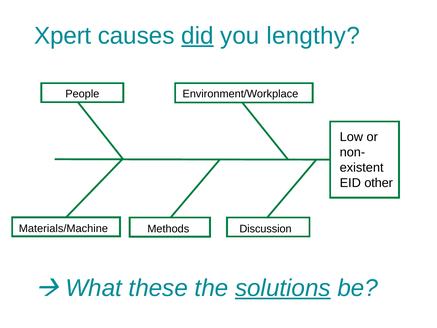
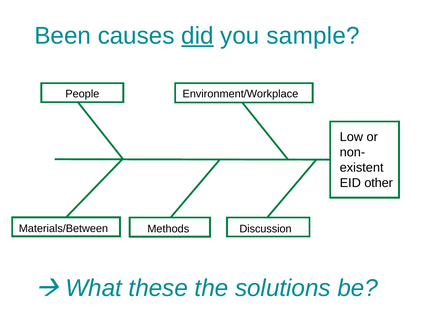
Xpert: Xpert -> Been
lengthy: lengthy -> sample
Materials/Machine: Materials/Machine -> Materials/Between
solutions underline: present -> none
